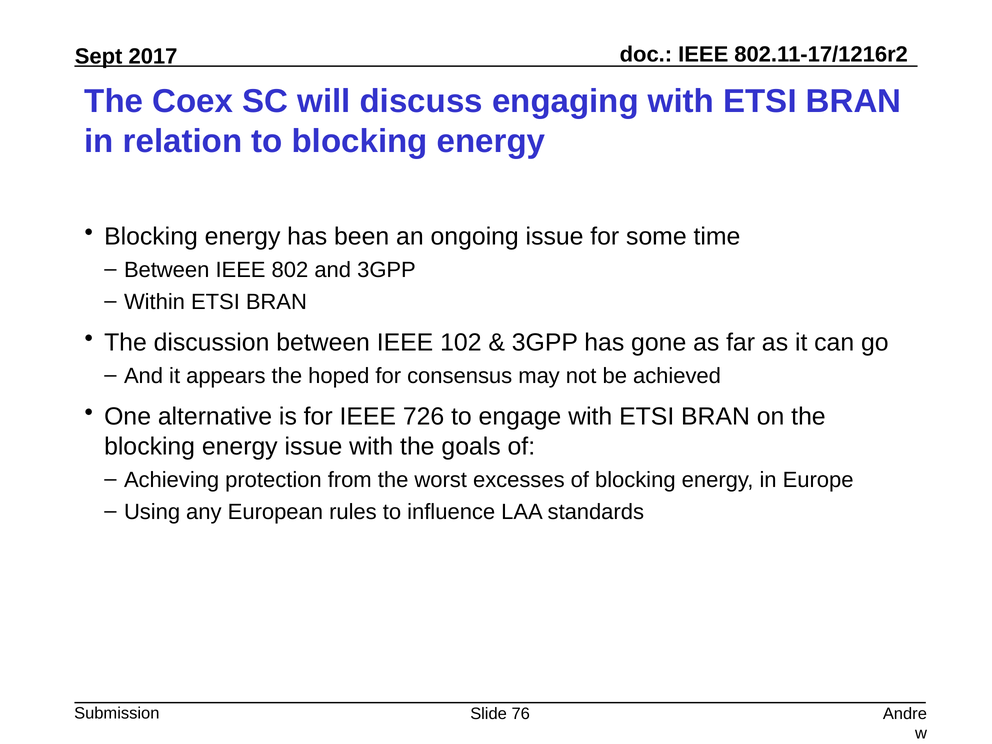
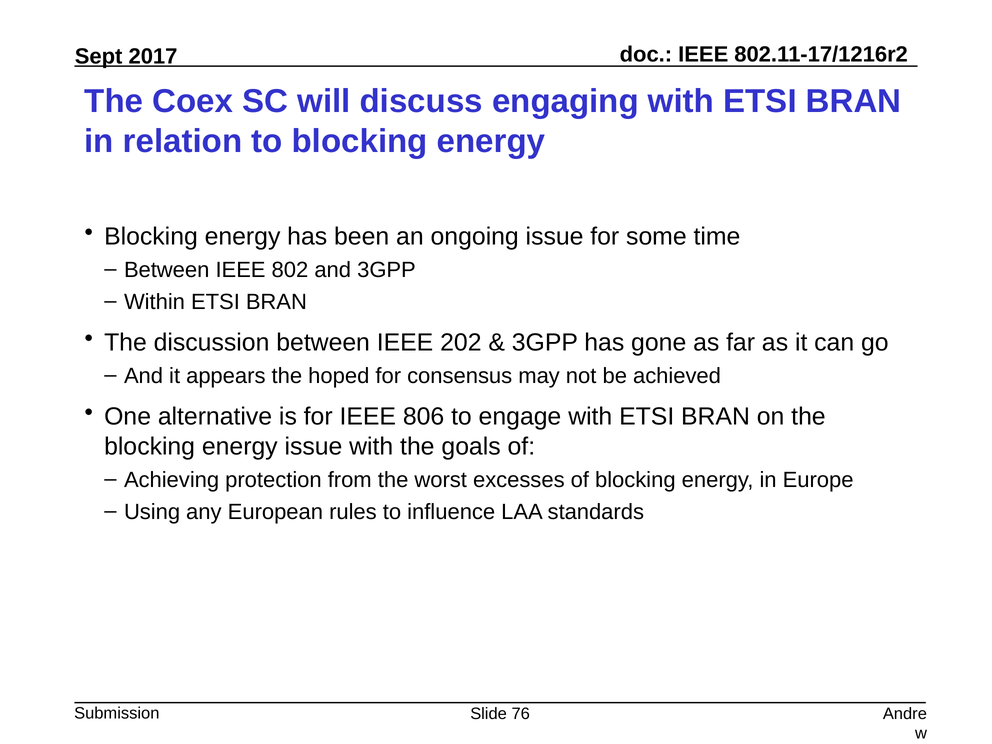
102: 102 -> 202
726: 726 -> 806
